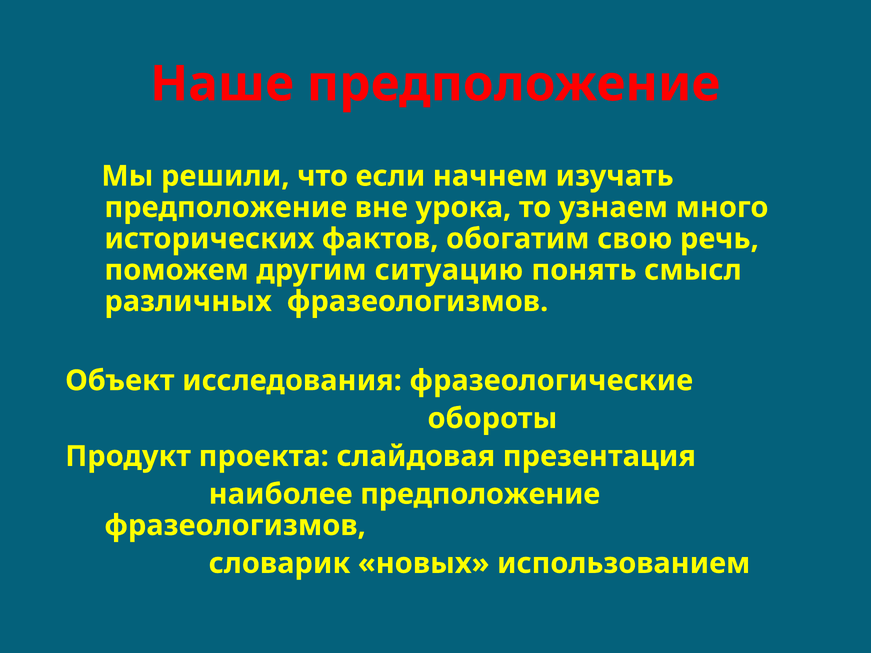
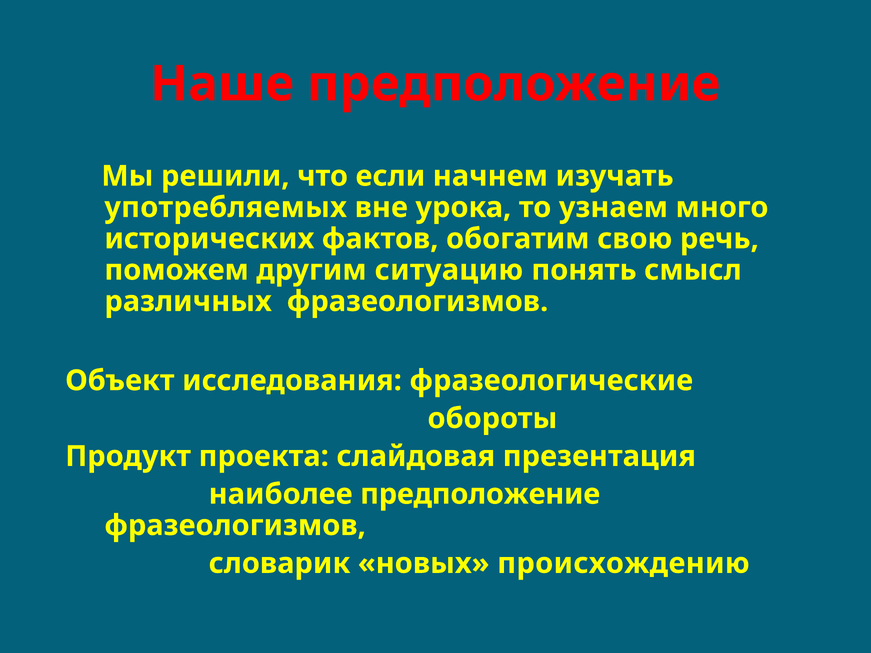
предположение at (226, 208): предположение -> употребляемых
использованием: использованием -> происхождению
